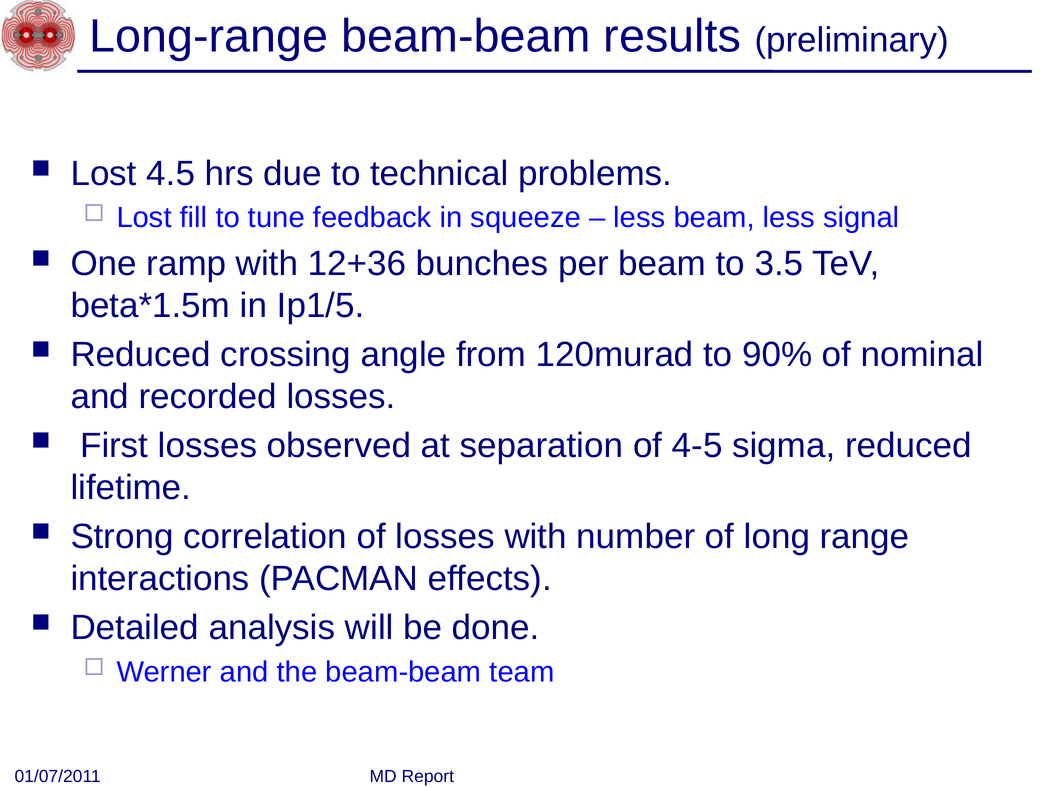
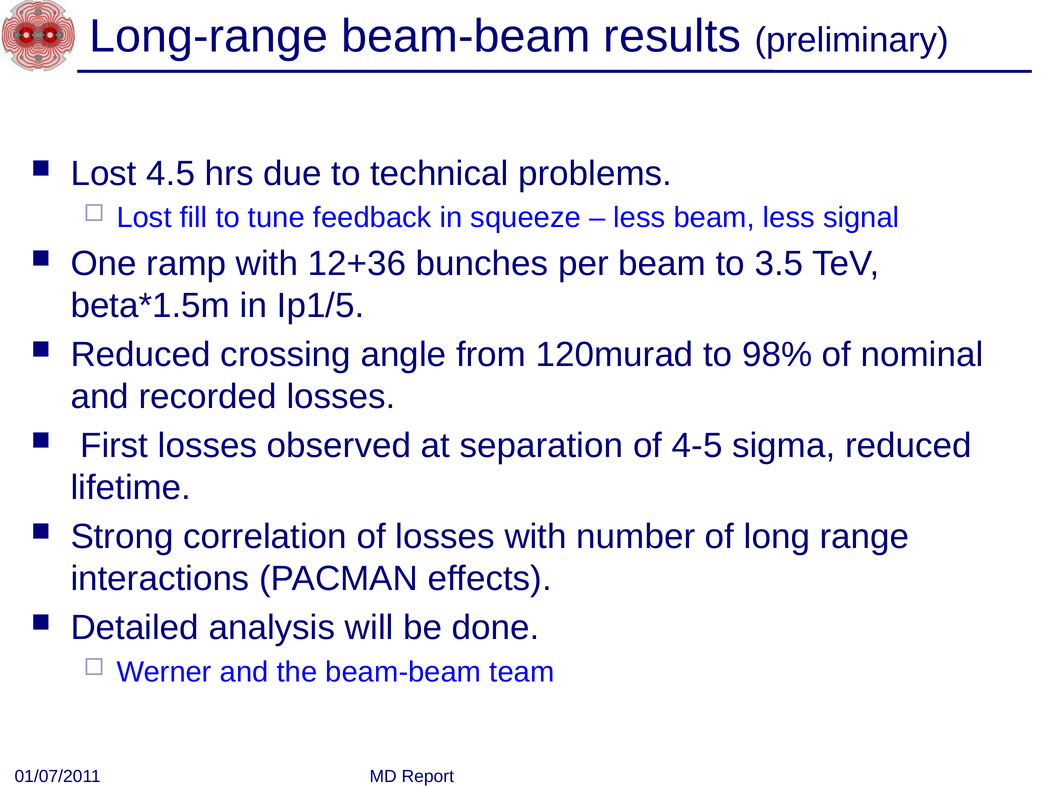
90%: 90% -> 98%
